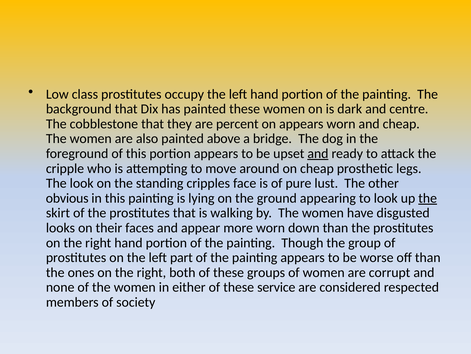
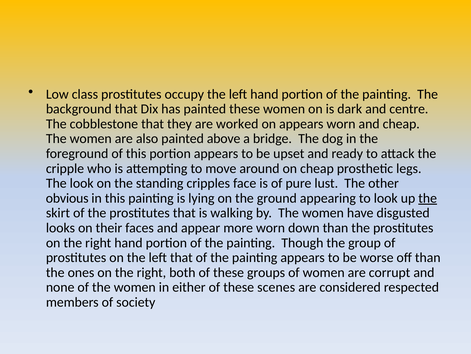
percent: percent -> worked
and at (318, 153) underline: present -> none
left part: part -> that
service: service -> scenes
